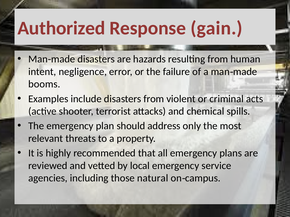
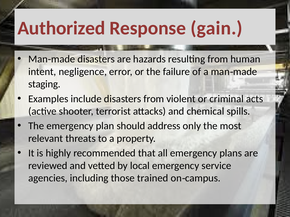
booms: booms -> staging
natural: natural -> trained
